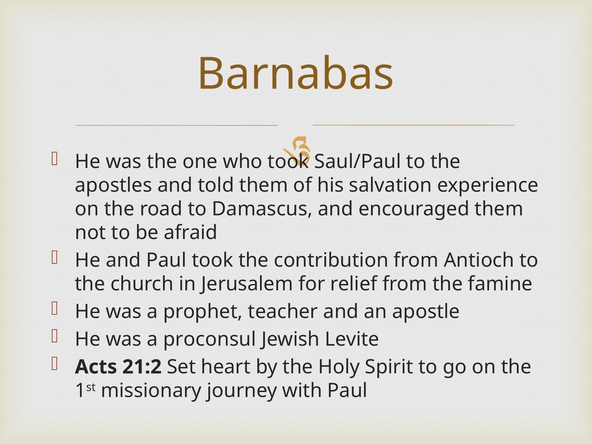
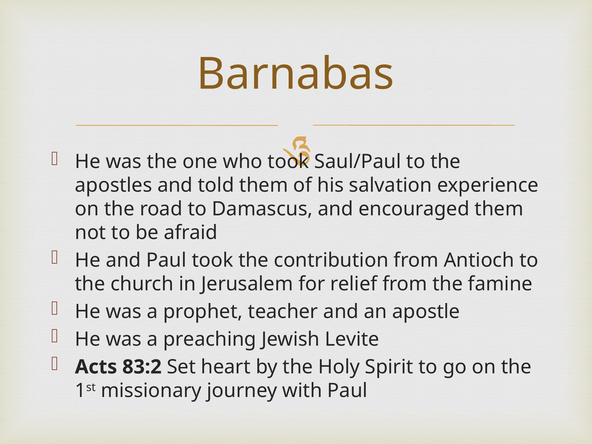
proconsul: proconsul -> preaching
21:2: 21:2 -> 83:2
